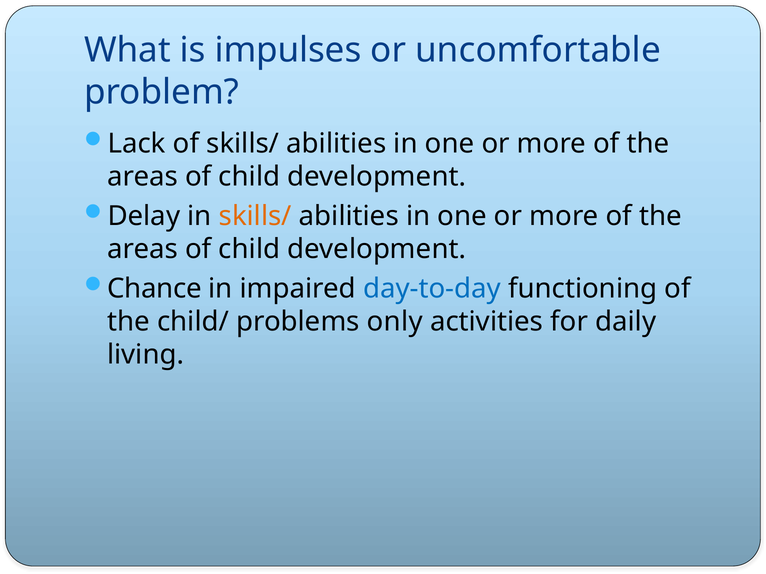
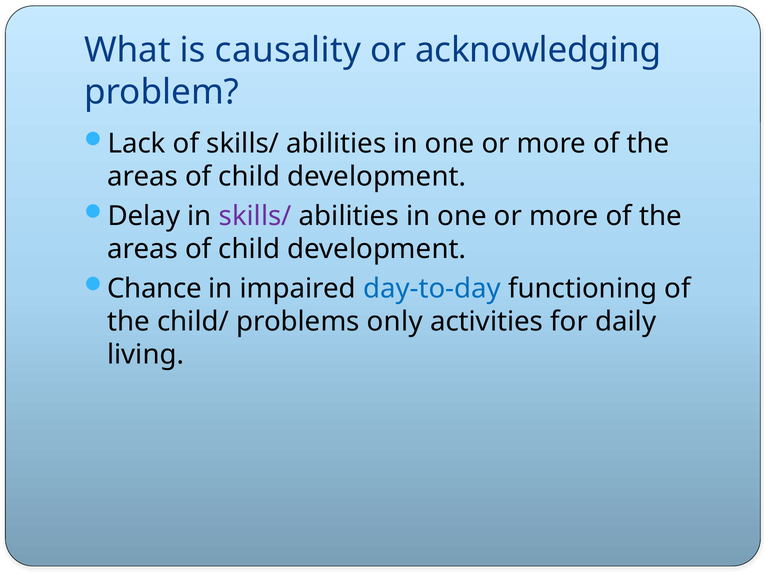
impulses: impulses -> causality
uncomfortable: uncomfortable -> acknowledging
skills/ at (255, 216) colour: orange -> purple
